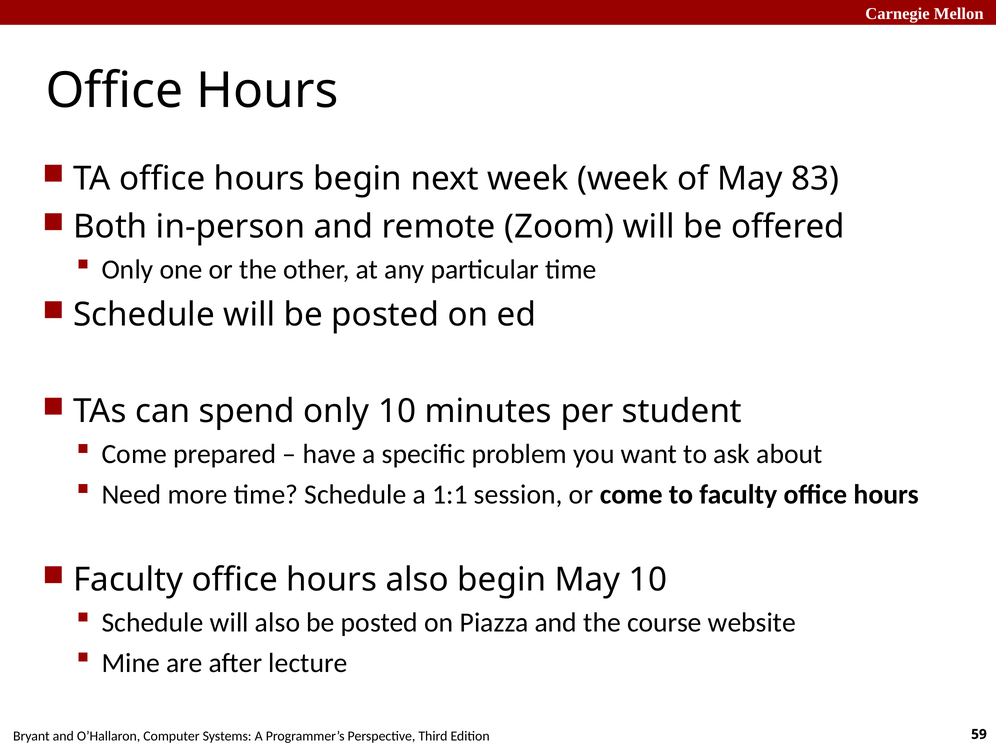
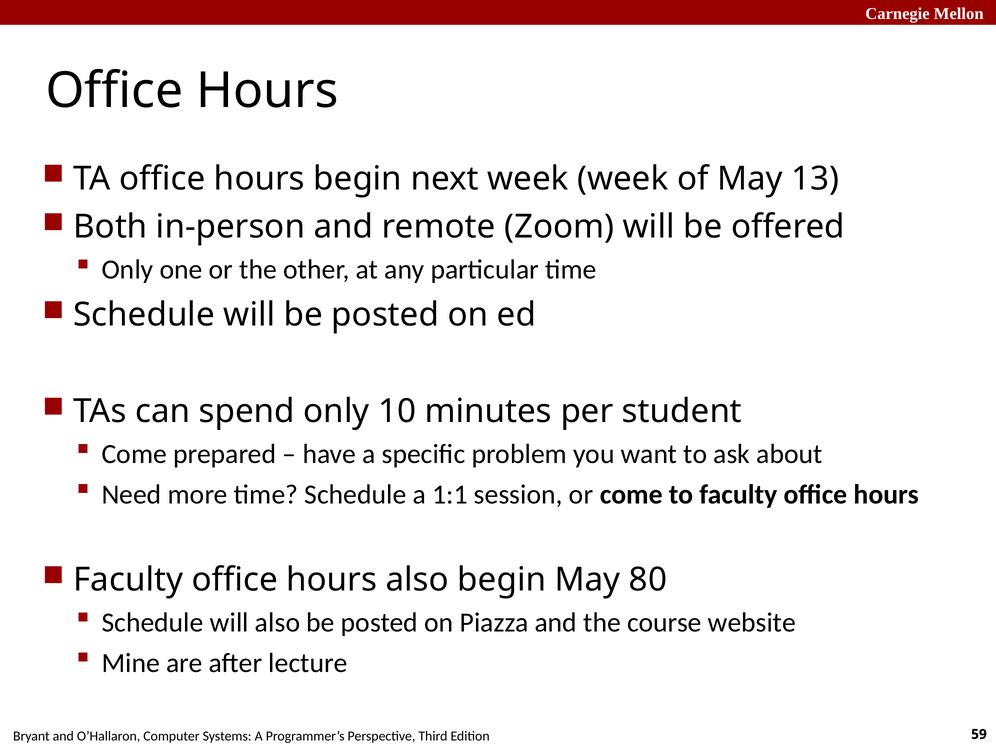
83: 83 -> 13
May 10: 10 -> 80
